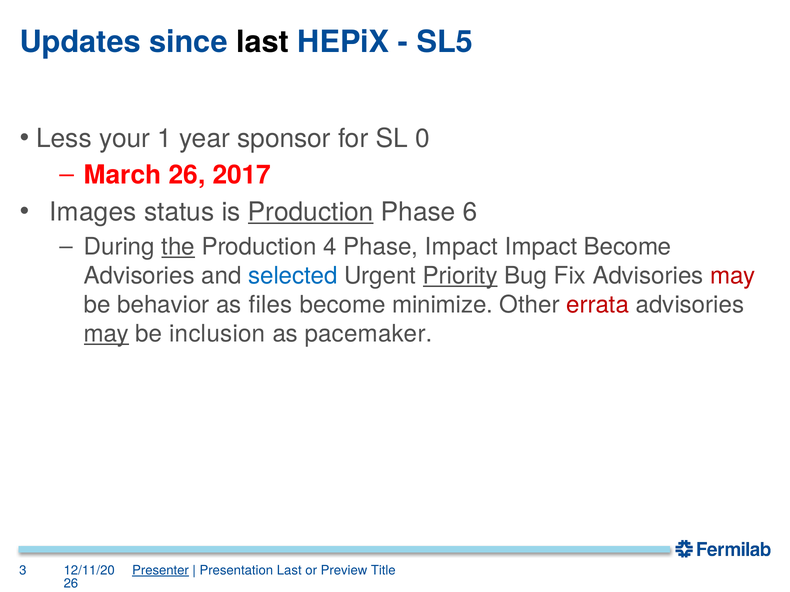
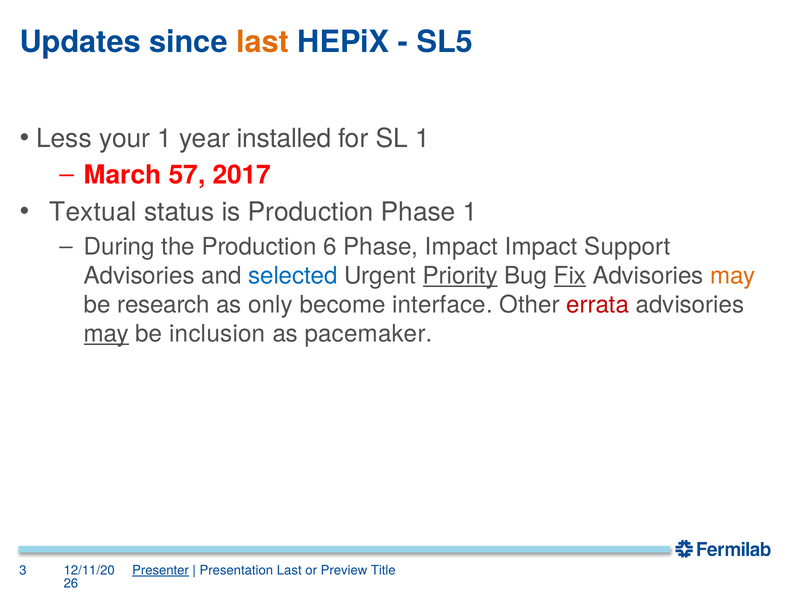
last at (262, 42) colour: black -> orange
sponsor: sponsor -> installed
SL 0: 0 -> 1
March 26: 26 -> 57
Images: Images -> Textual
Production at (311, 212) underline: present -> none
Phase 6: 6 -> 1
the underline: present -> none
4: 4 -> 6
Impact Become: Become -> Support
Fix underline: none -> present
may at (733, 276) colour: red -> orange
behavior: behavior -> research
files: files -> only
minimize: minimize -> interface
